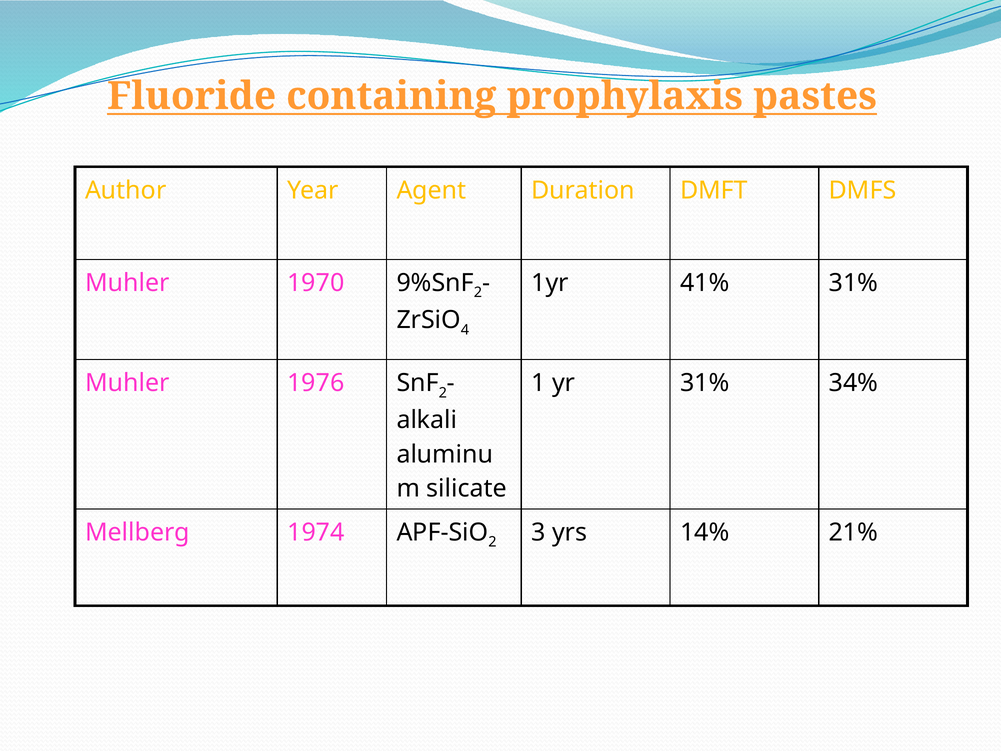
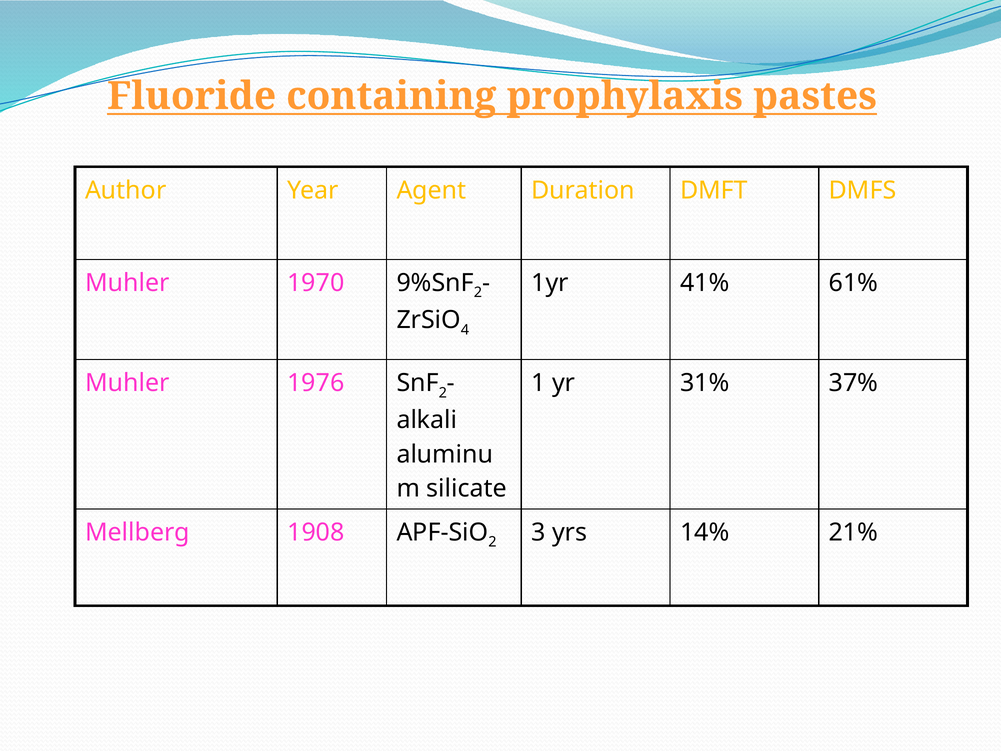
41% 31%: 31% -> 61%
34%: 34% -> 37%
1974: 1974 -> 1908
